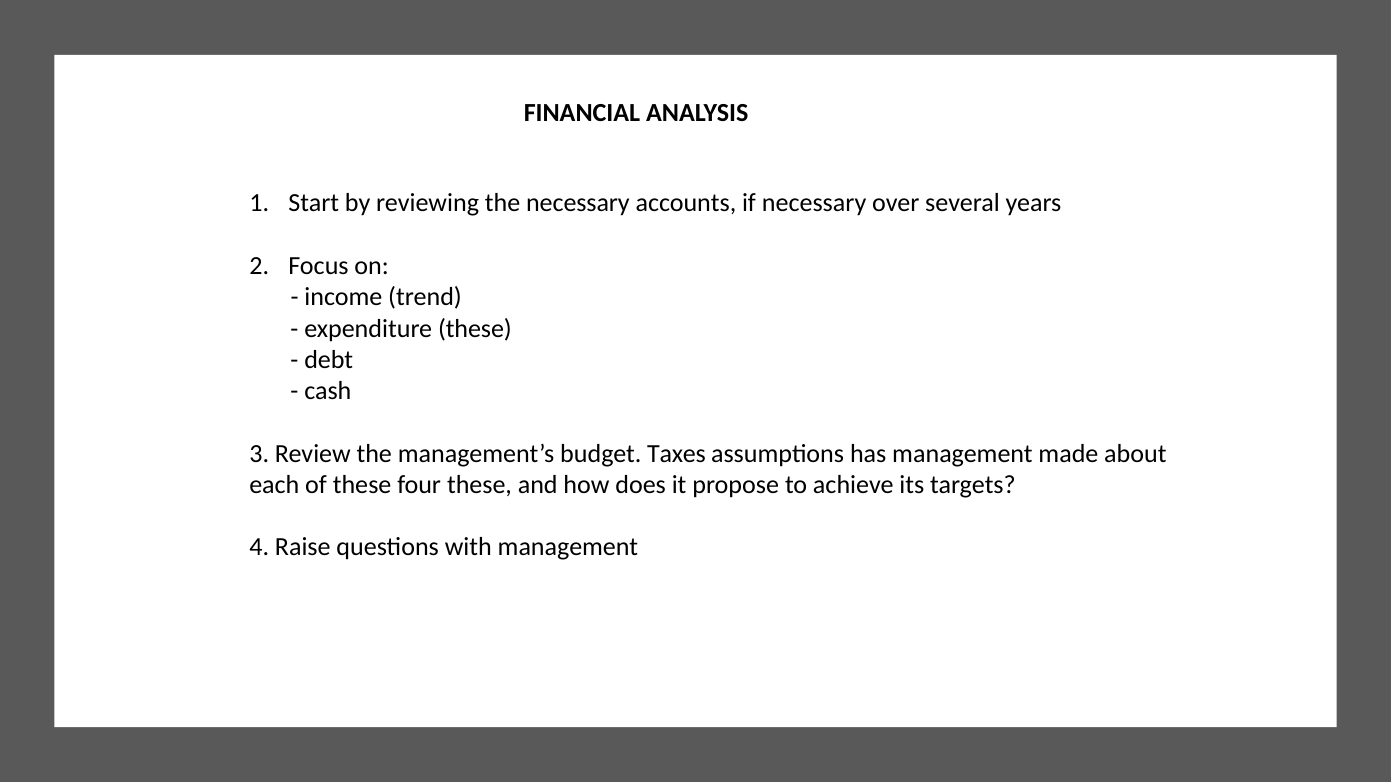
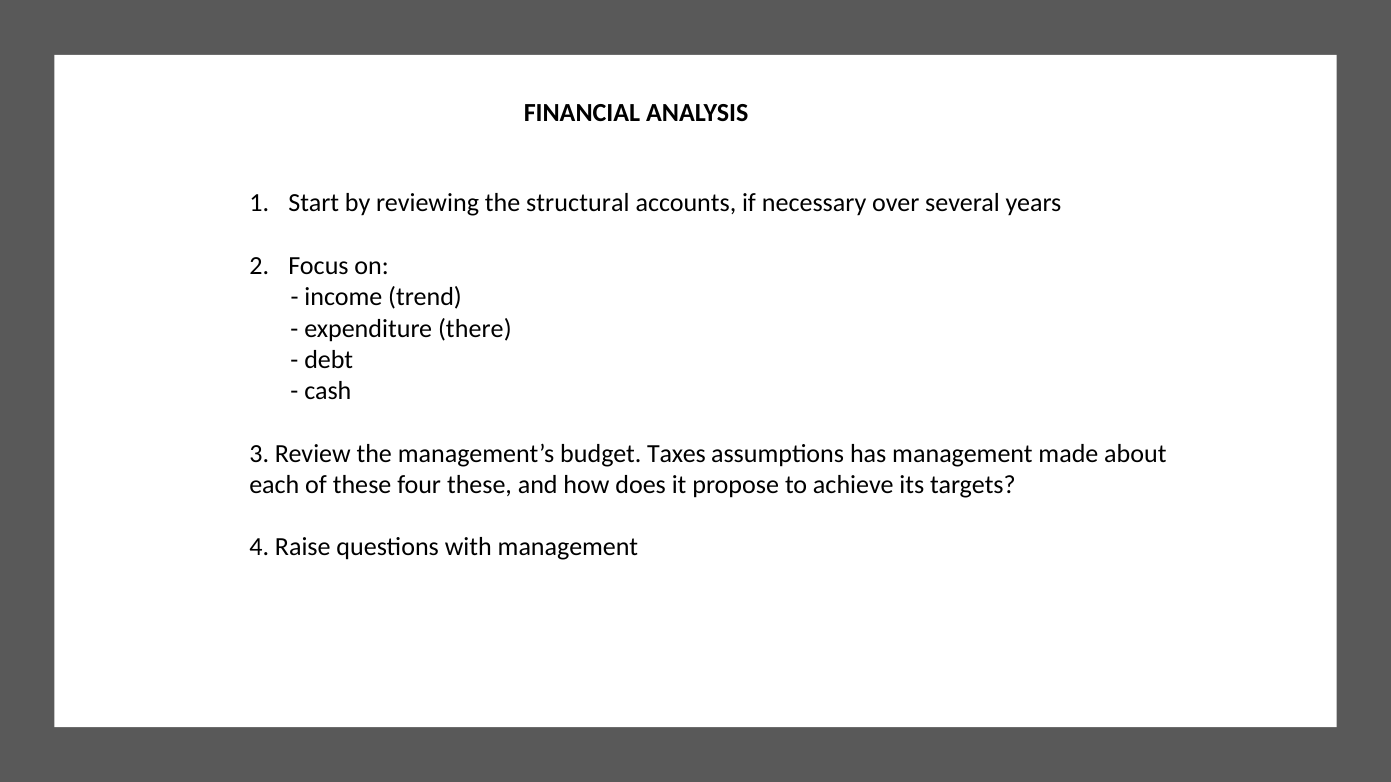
the necessary: necessary -> structural
expenditure these: these -> there
